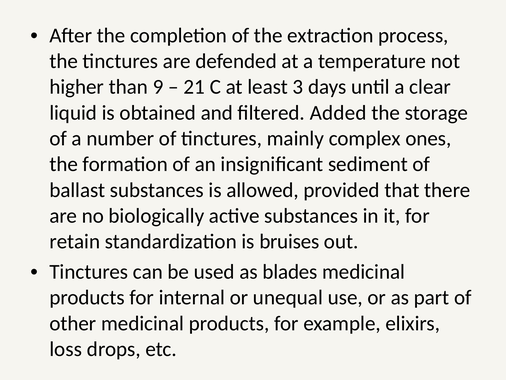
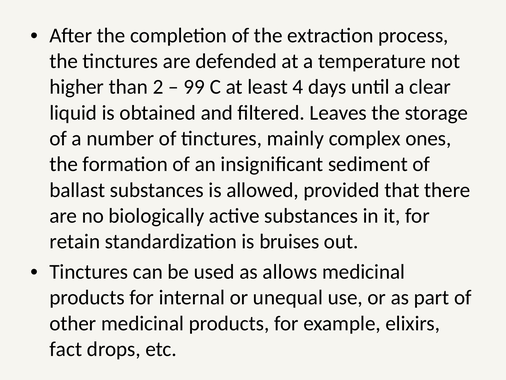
9: 9 -> 2
21: 21 -> 99
3: 3 -> 4
Added: Added -> Leaves
blades: blades -> allows
loss: loss -> fact
